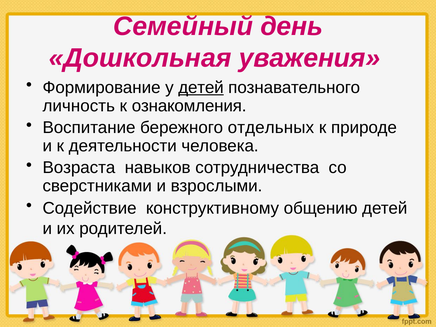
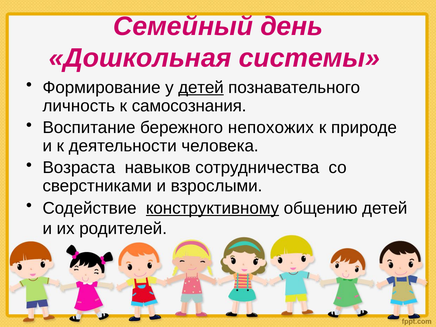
уважения: уважения -> системы
ознакомления: ознакомления -> самосознания
отдельных: отдельных -> непохожих
конструктивному underline: none -> present
